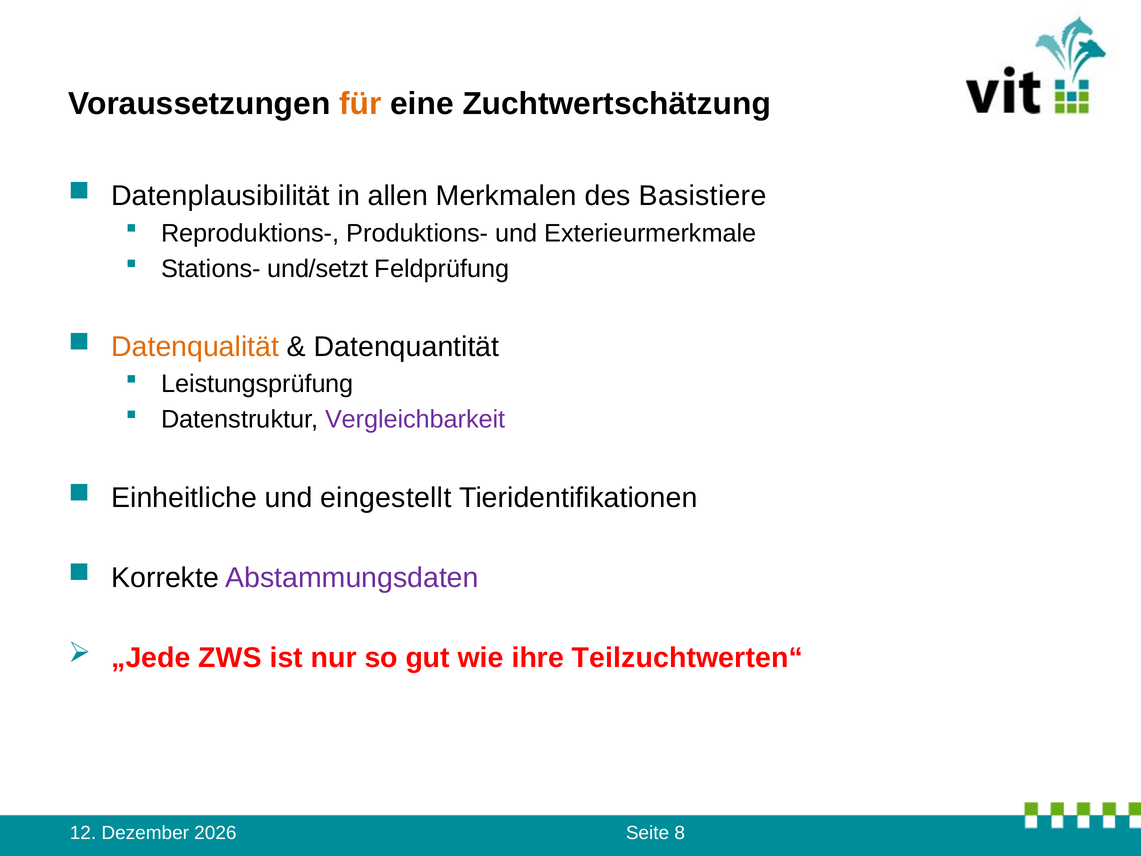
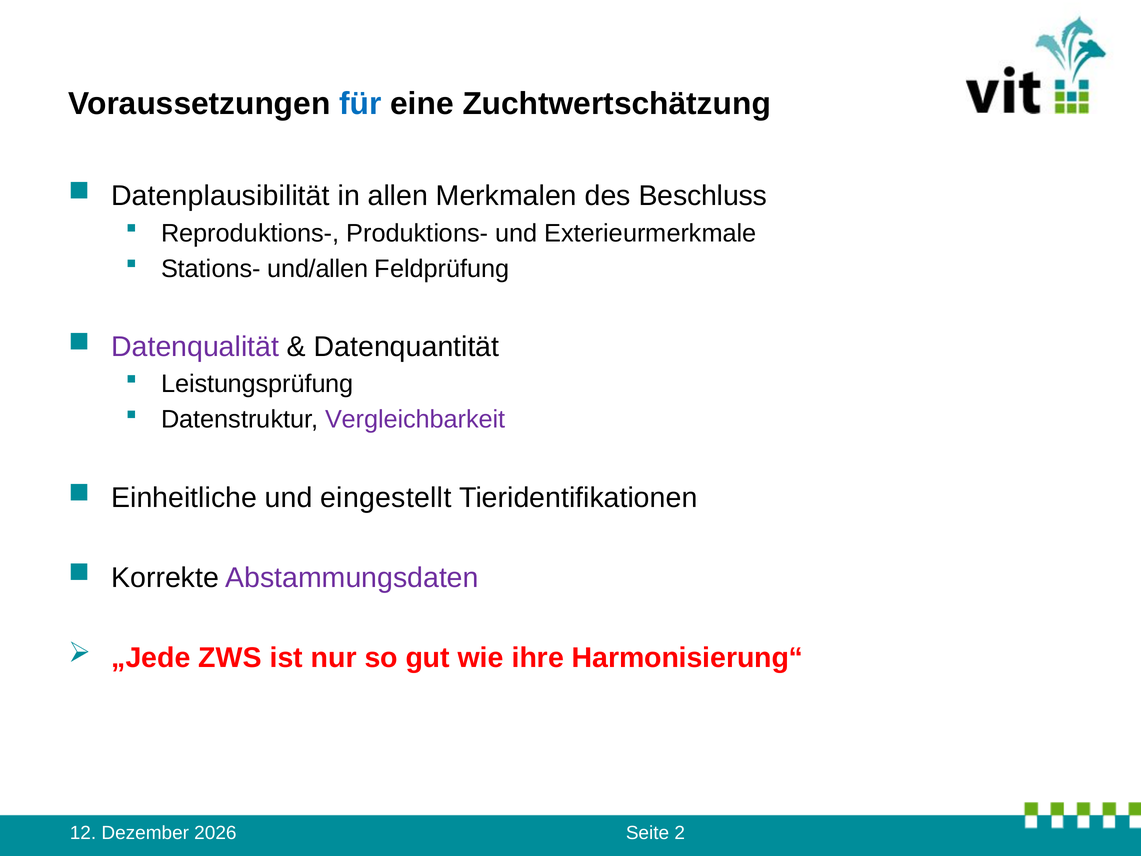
für colour: orange -> blue
Basistiere: Basistiere -> Beschluss
und/setzt: und/setzt -> und/allen
Datenqualität colour: orange -> purple
Teilzuchtwerten“: Teilzuchtwerten“ -> Harmonisierung“
8: 8 -> 2
